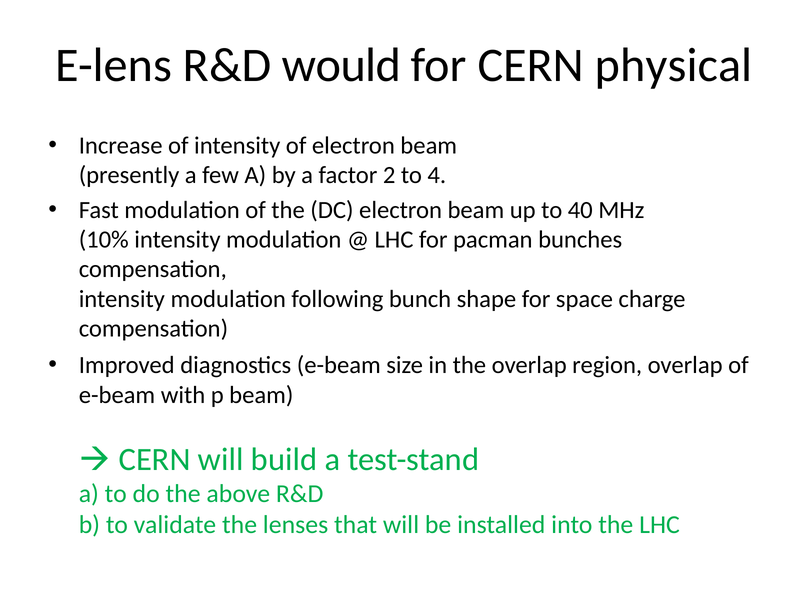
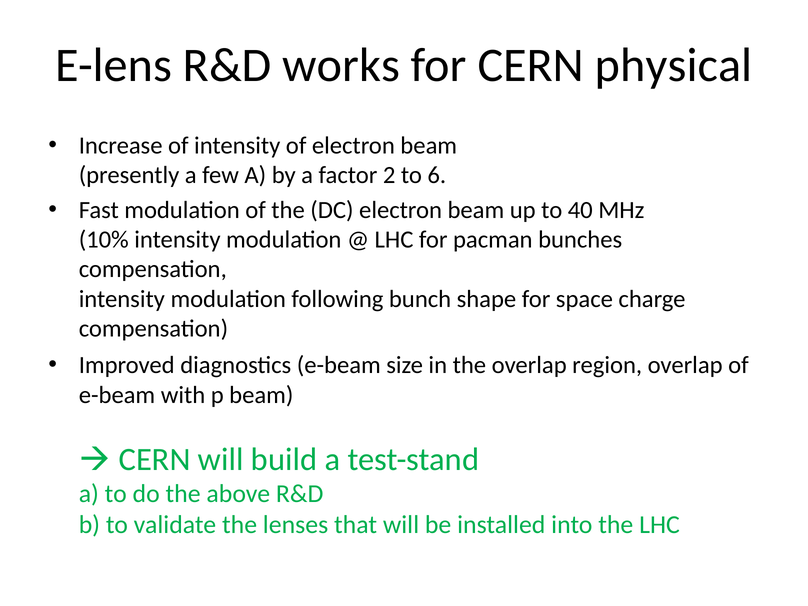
would: would -> works
4: 4 -> 6
